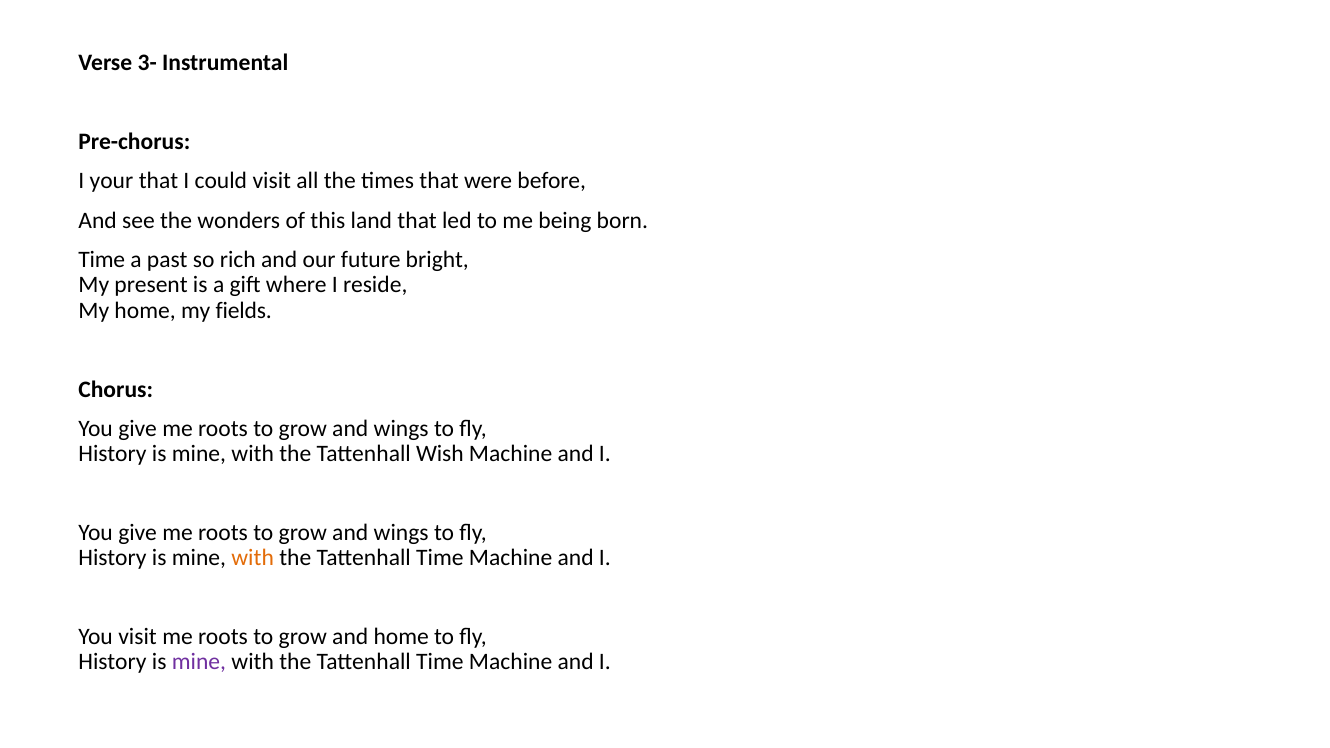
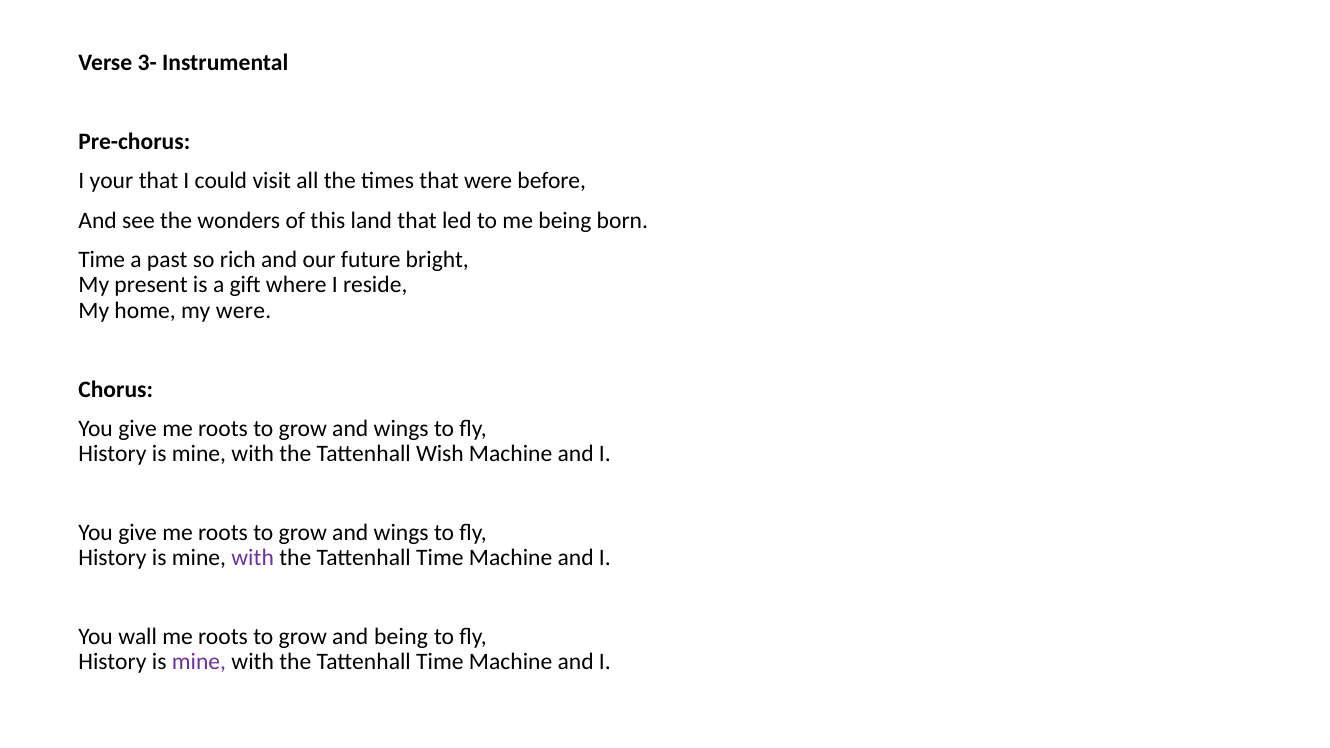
my fields: fields -> were
with at (253, 558) colour: orange -> purple
You visit: visit -> wall
and home: home -> being
